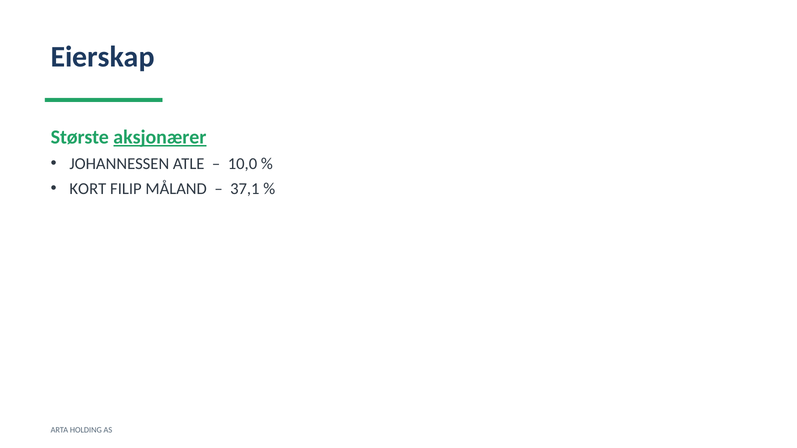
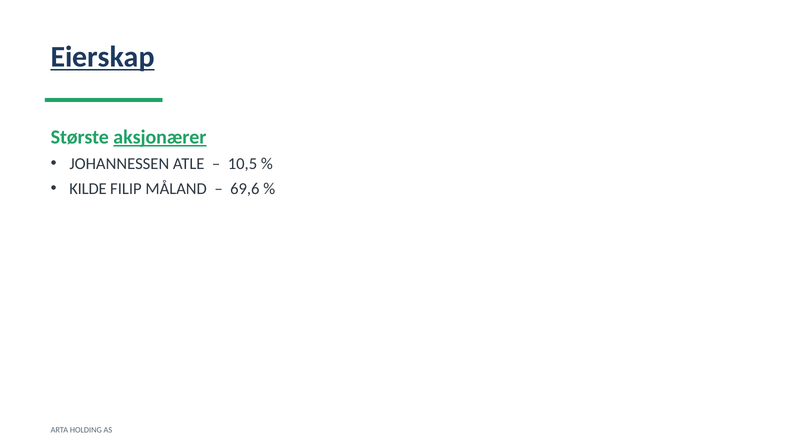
Eierskap underline: none -> present
10,0: 10,0 -> 10,5
KORT: KORT -> KILDE
37,1: 37,1 -> 69,6
